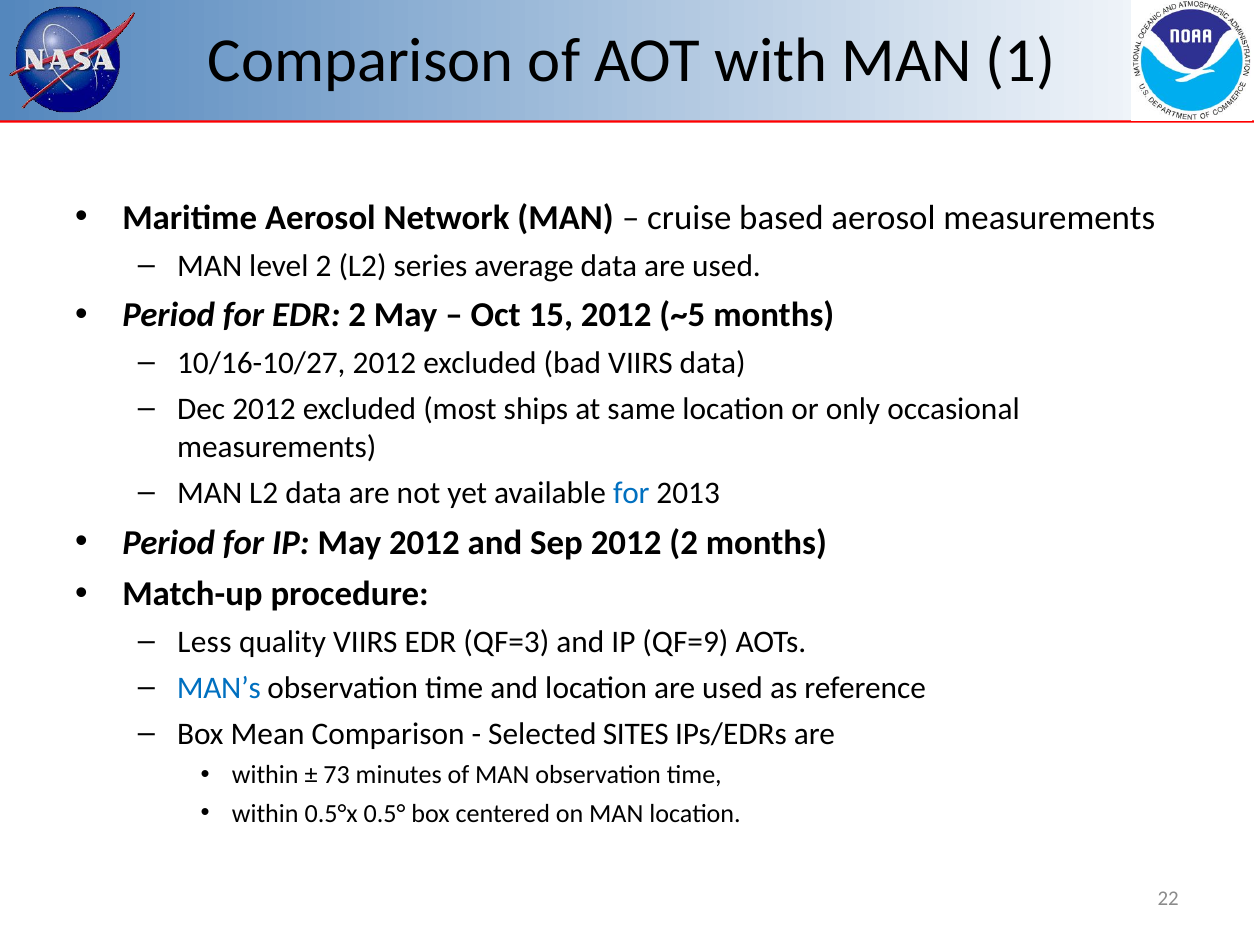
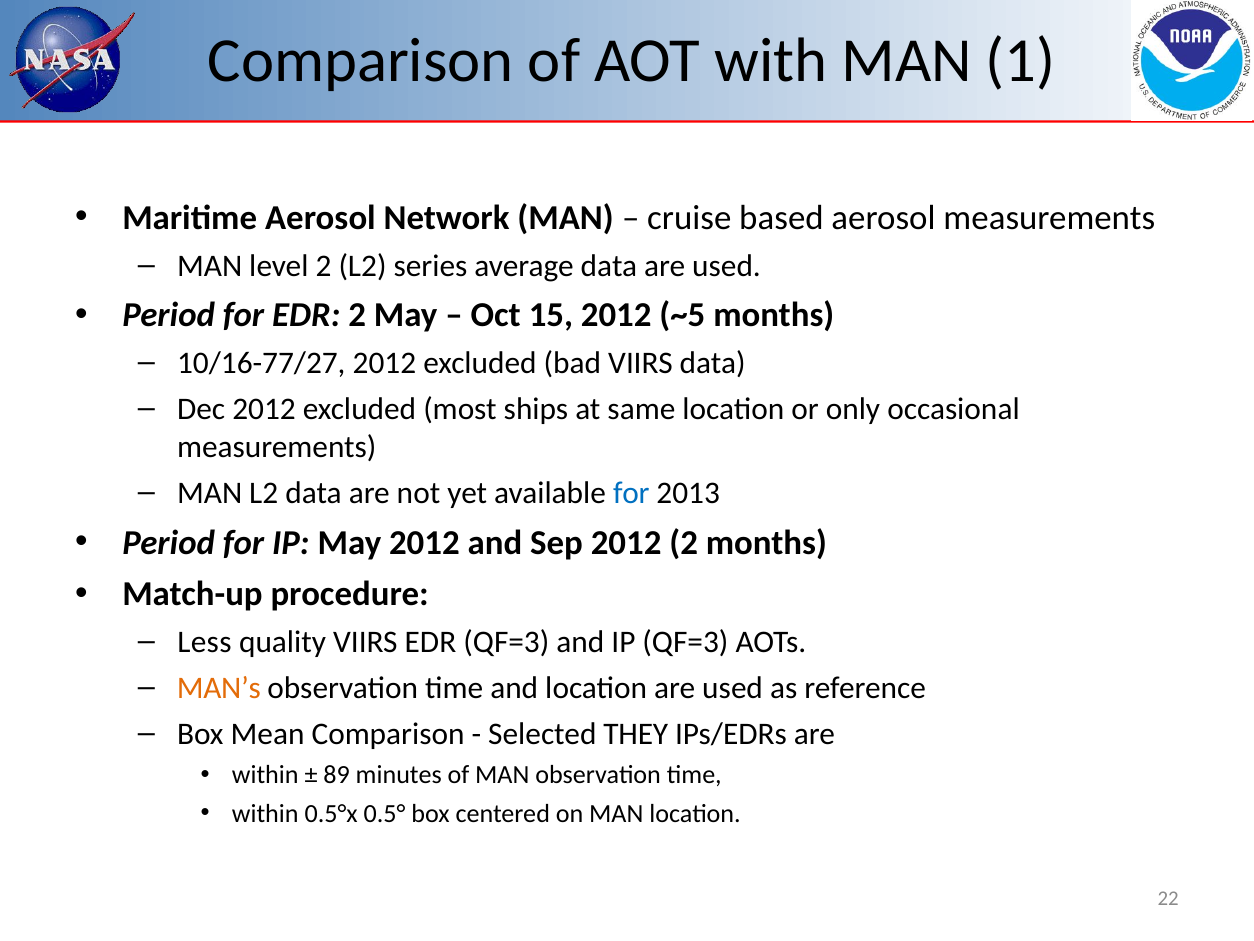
10/16-10/27: 10/16-10/27 -> 10/16-77/27
IP QF=9: QF=9 -> QF=3
MAN’s colour: blue -> orange
SITES: SITES -> THEY
73: 73 -> 89
